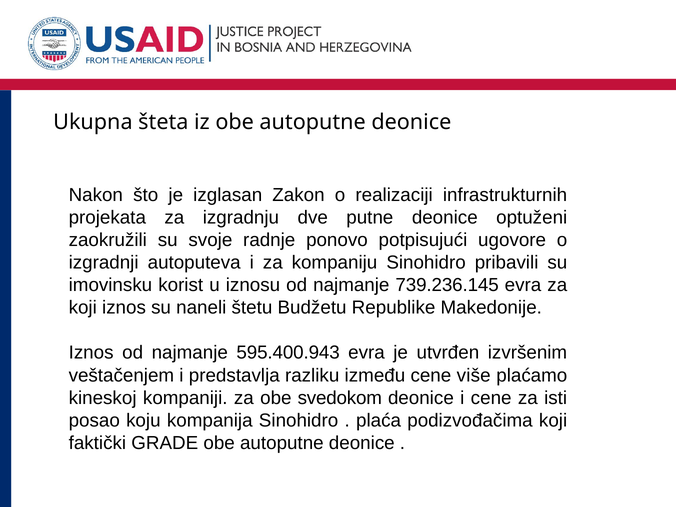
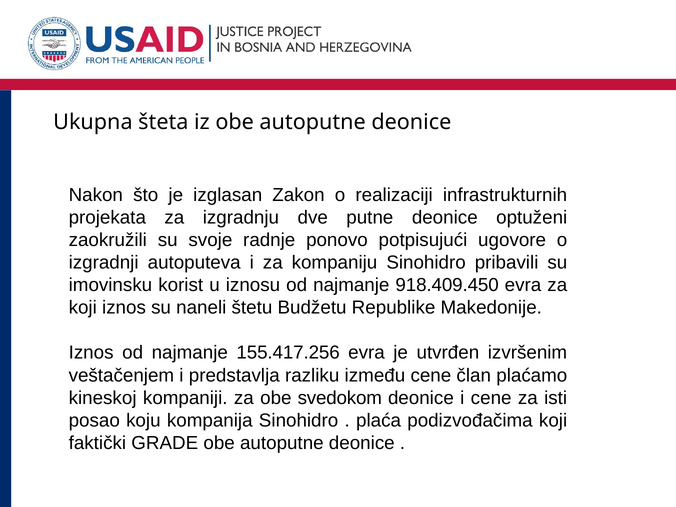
739.236.145: 739.236.145 -> 918.409.450
595.400.943: 595.400.943 -> 155.417.256
više: više -> član
